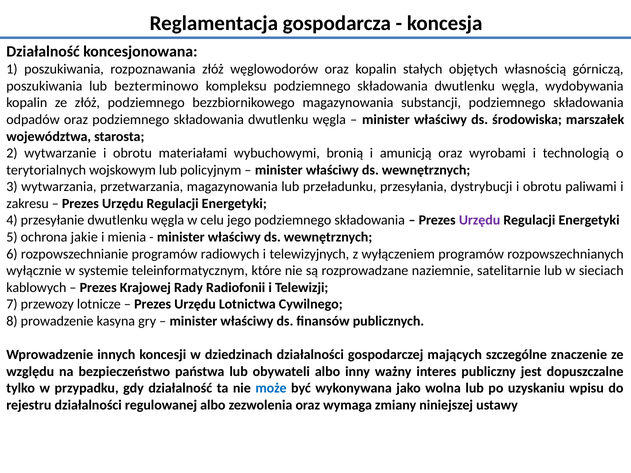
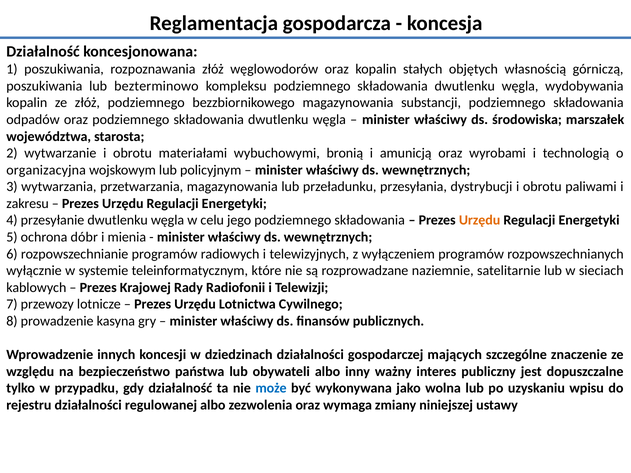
terytorialnych: terytorialnych -> organizacyjna
Urzędu at (480, 220) colour: purple -> orange
jakie: jakie -> dóbr
